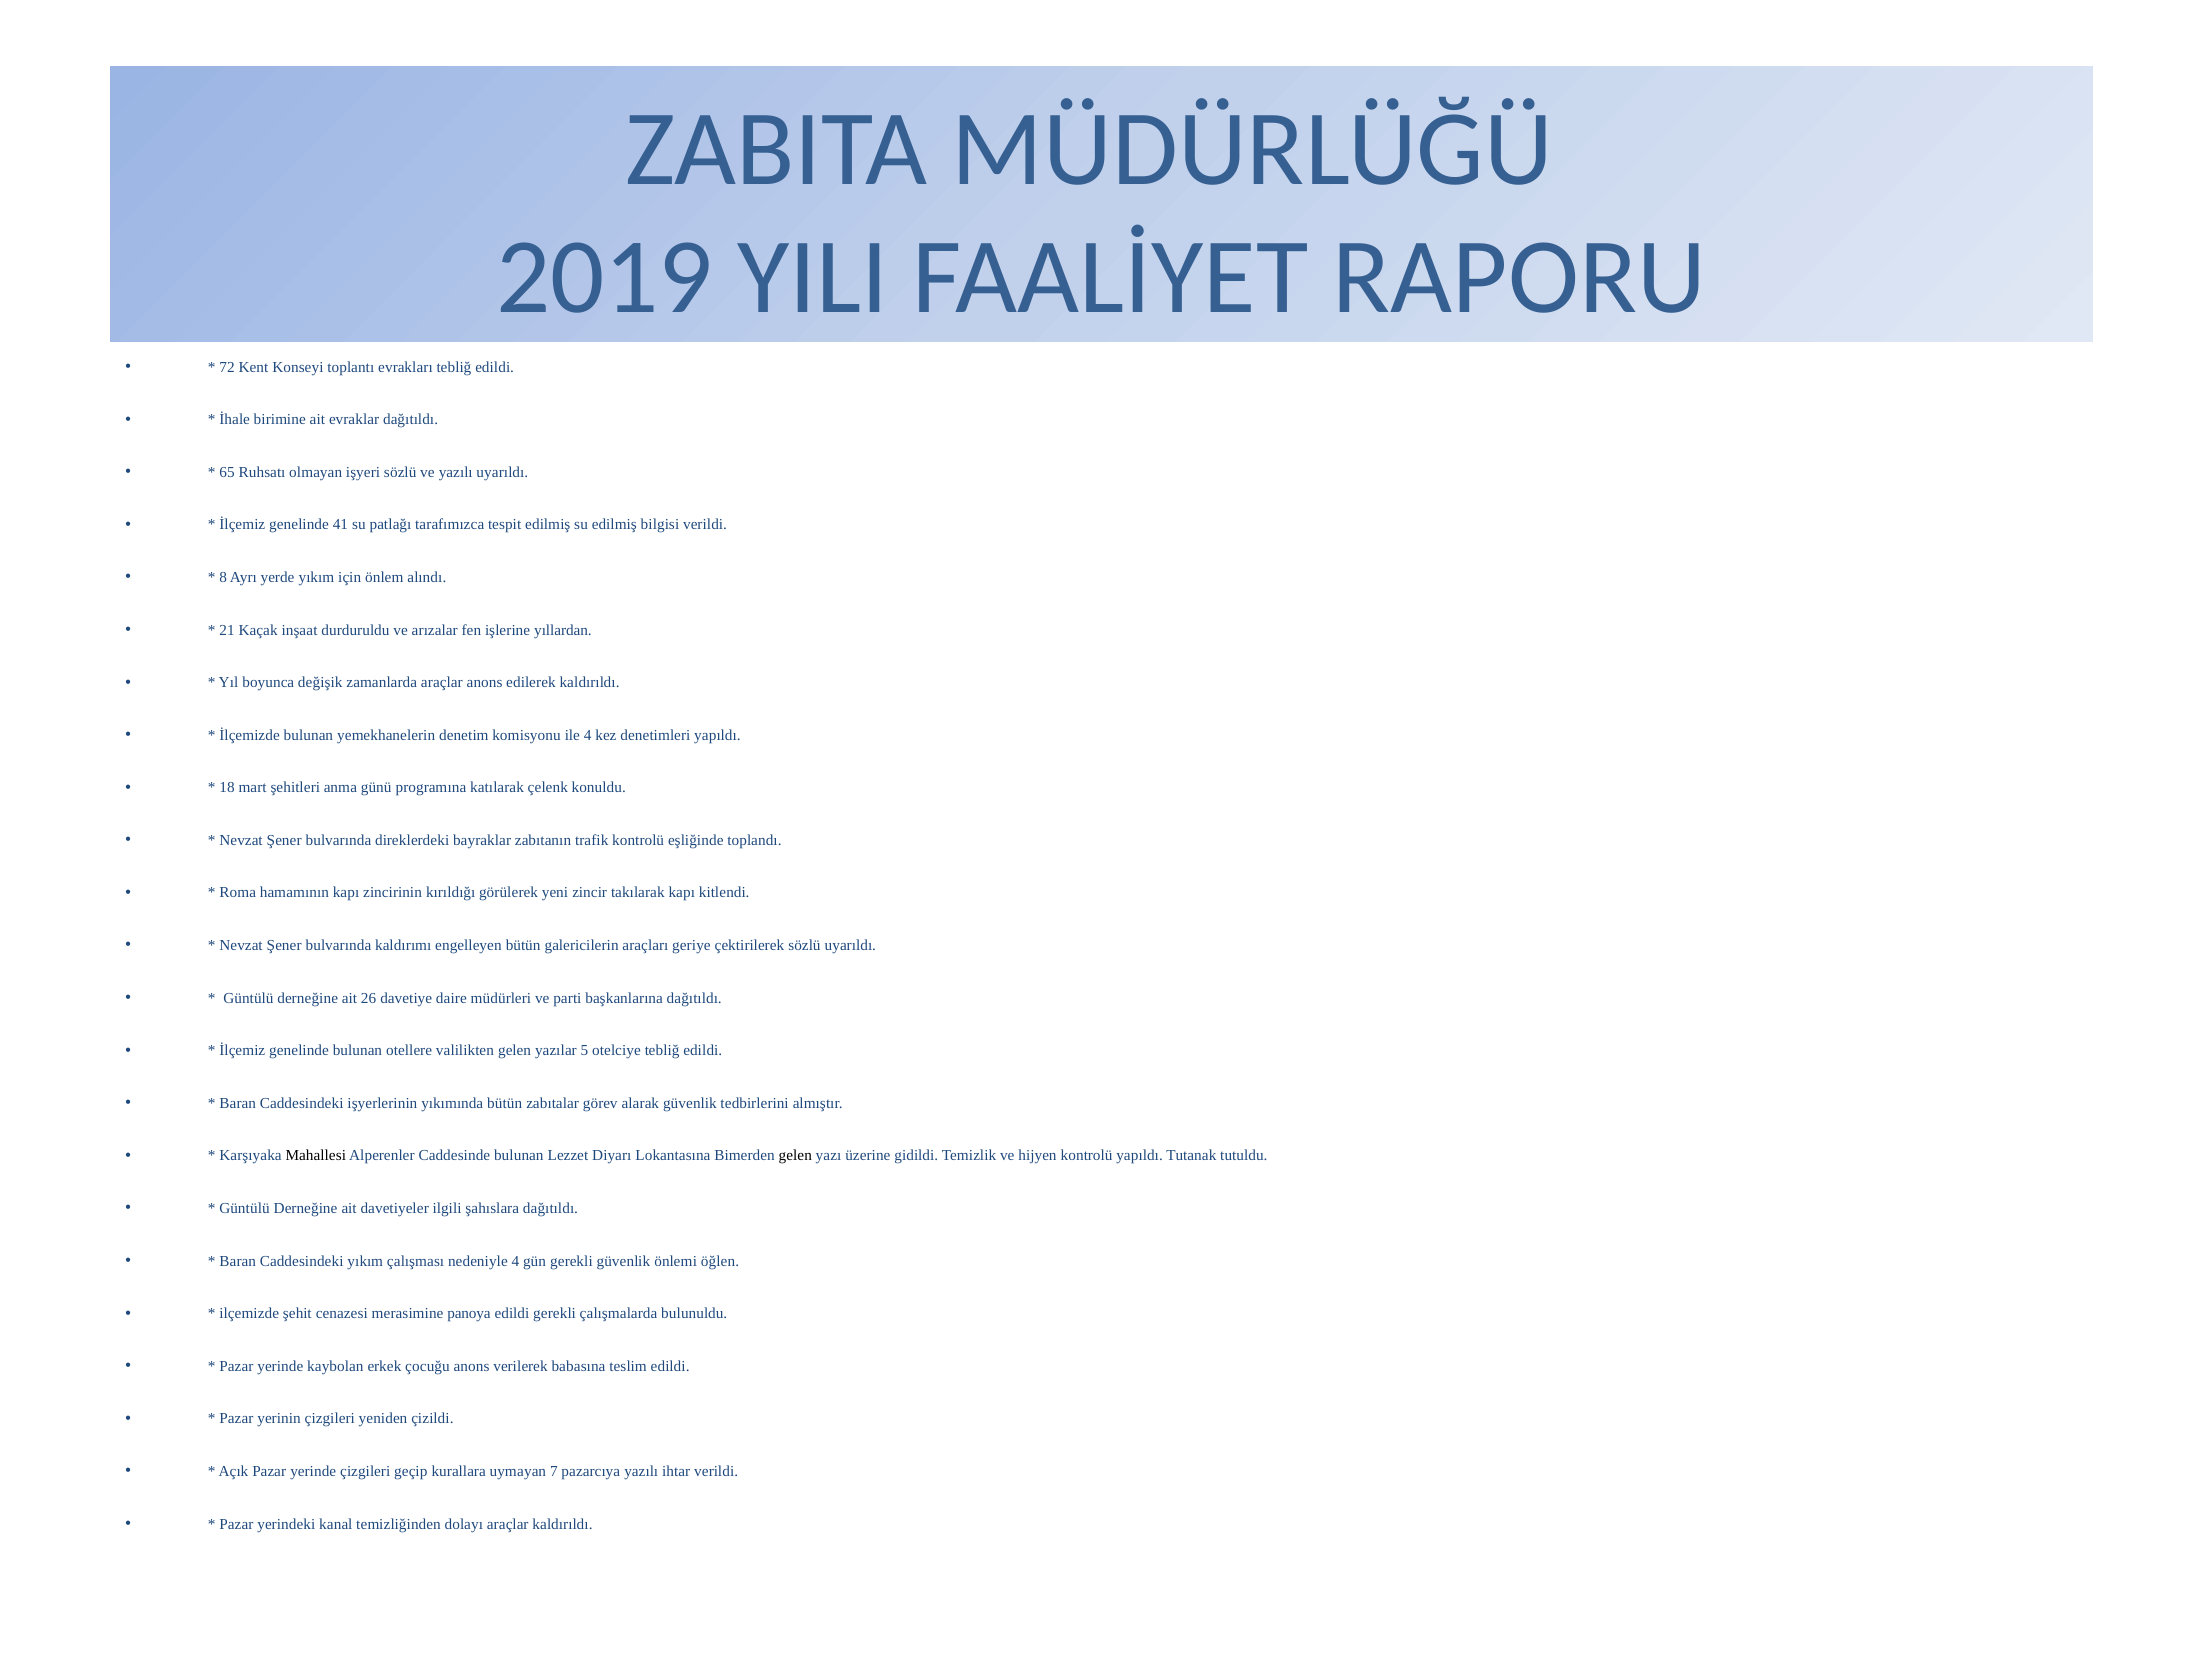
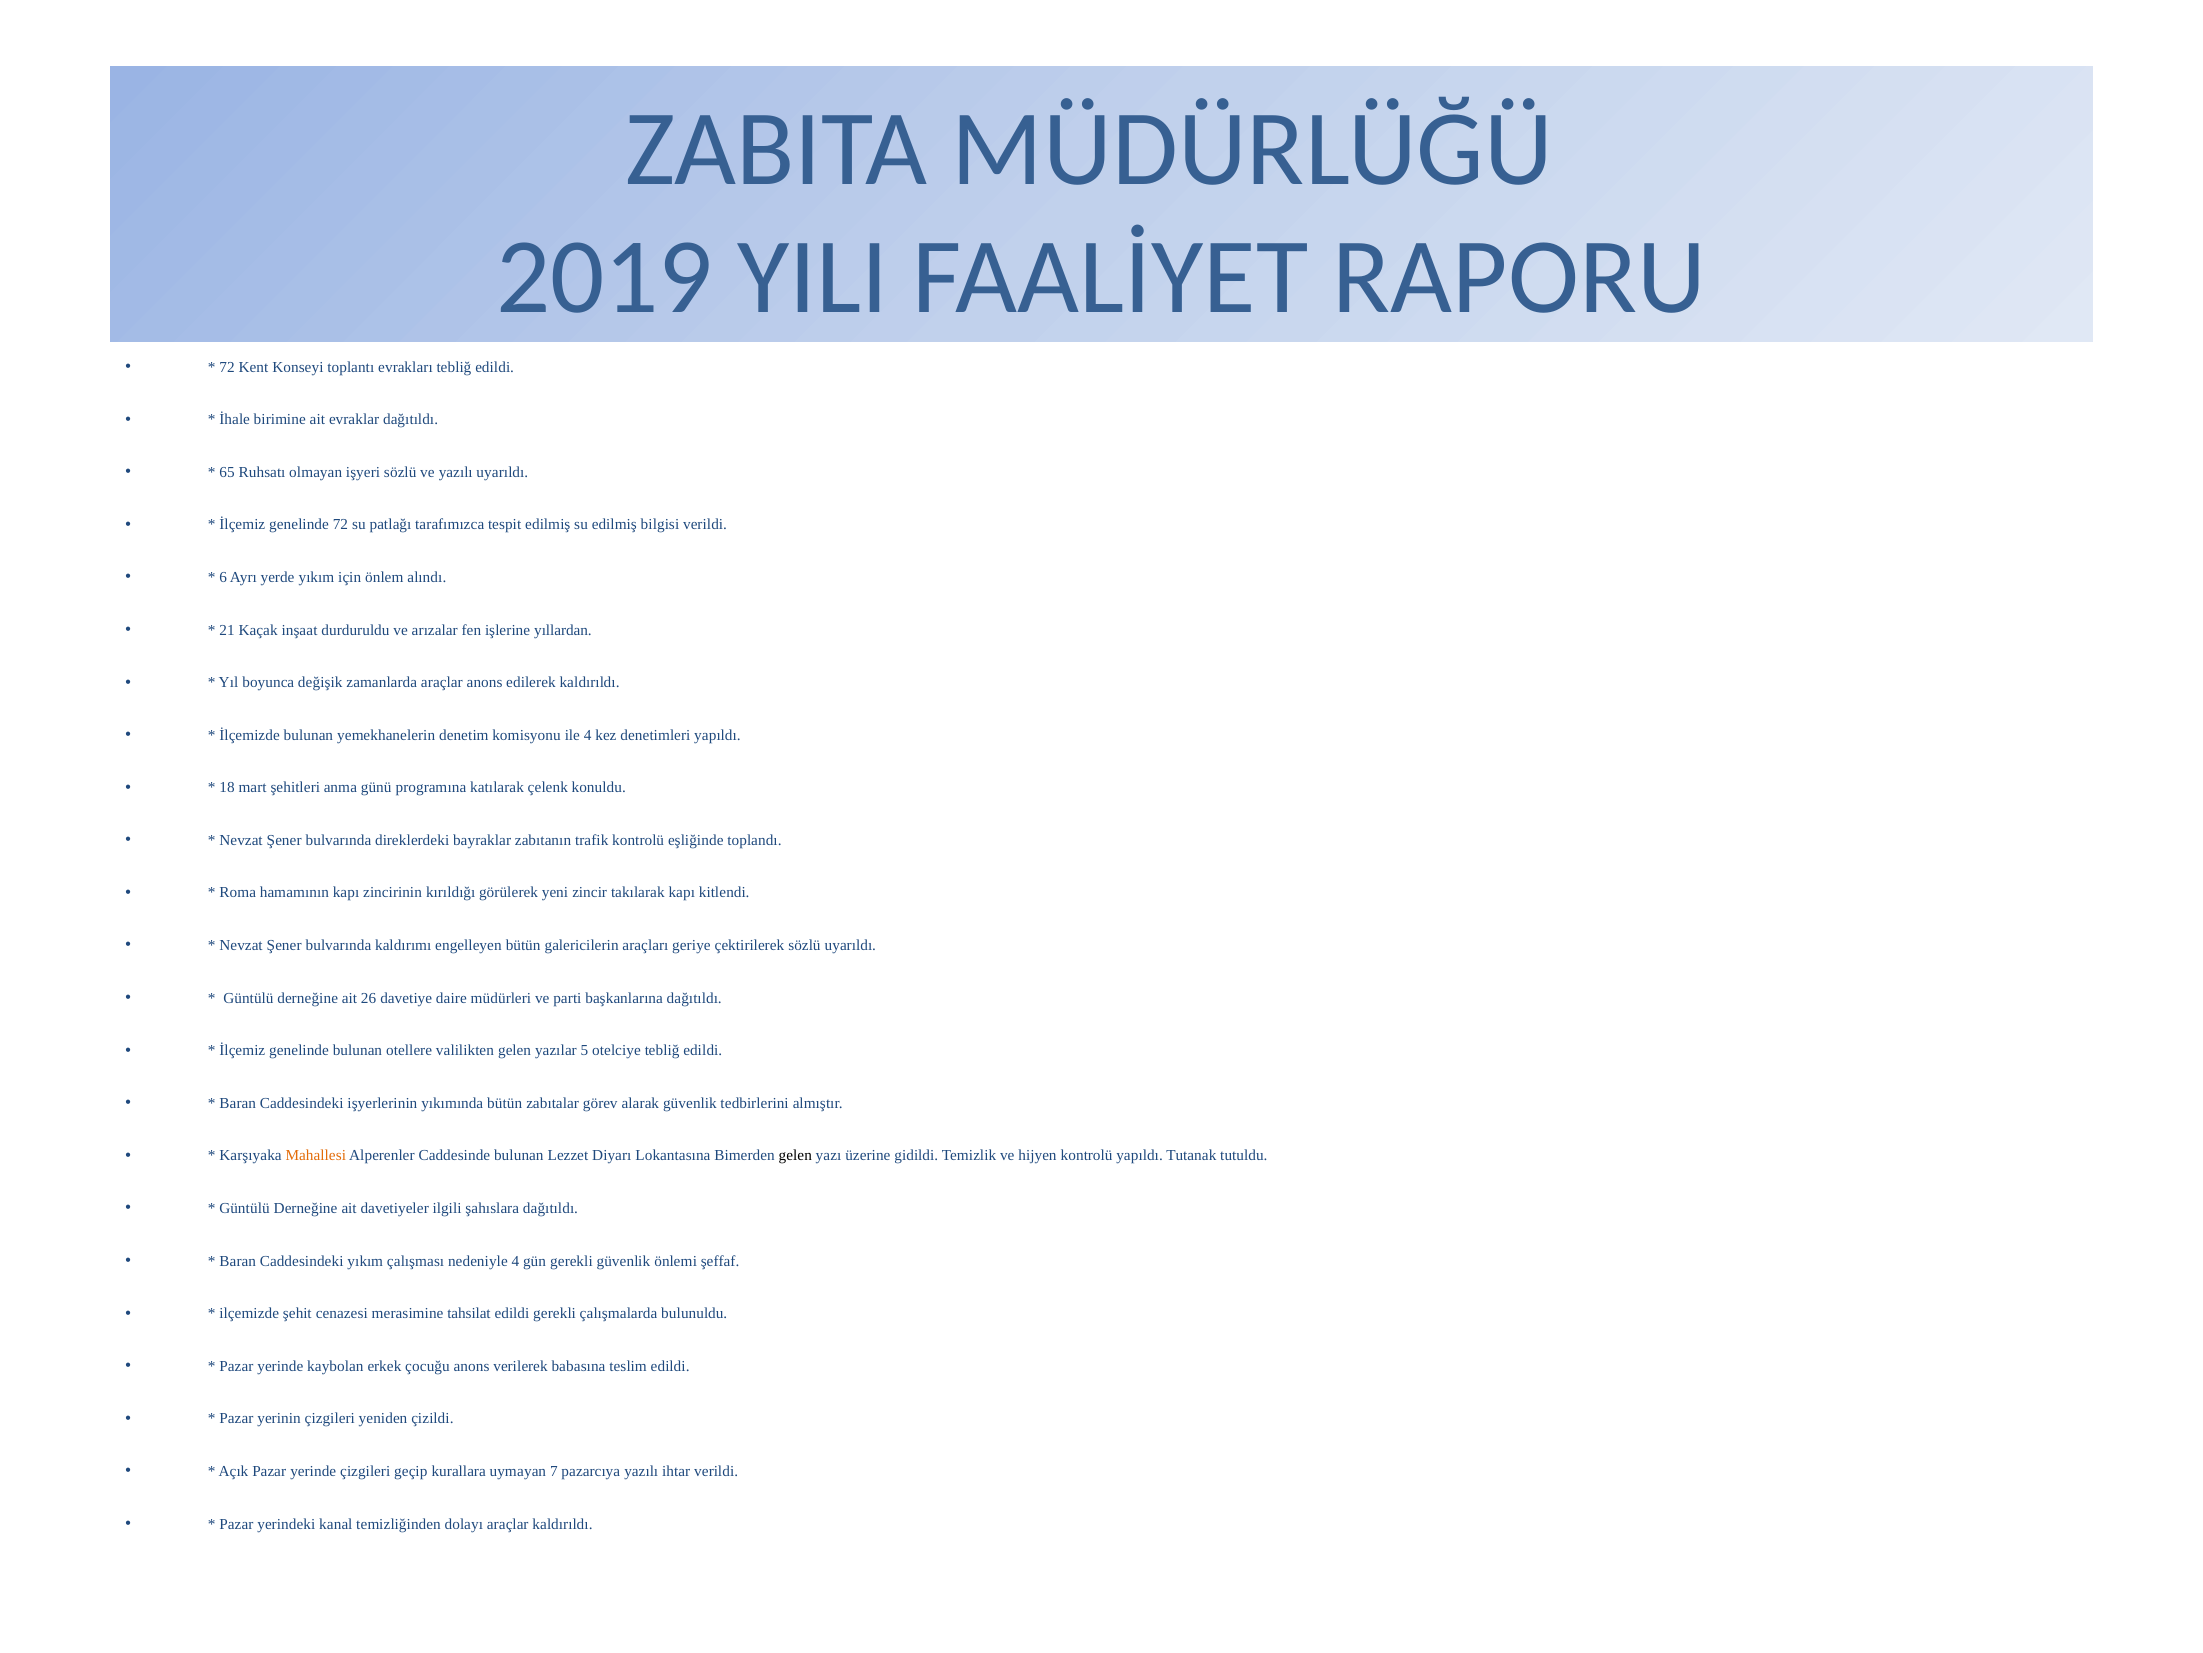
genelinde 41: 41 -> 72
8: 8 -> 6
Mahallesi colour: black -> orange
öğlen: öğlen -> şeffaf
panoya: panoya -> tahsilat
